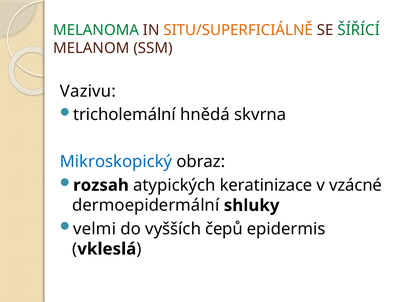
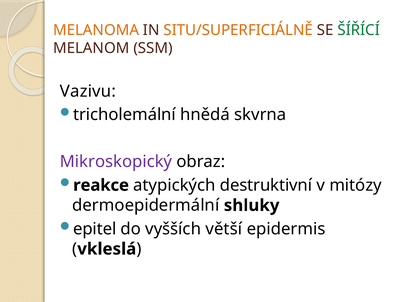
MELANOMA colour: green -> orange
Mikroskopický colour: blue -> purple
rozsah: rozsah -> reakce
keratinizace: keratinizace -> destruktivní
vzácné: vzácné -> mitózy
velmi: velmi -> epitel
čepů: čepů -> větší
